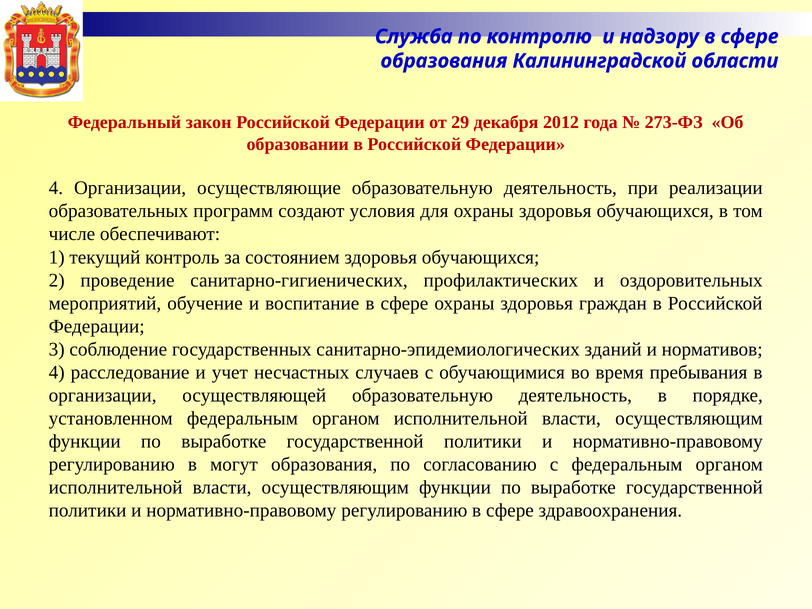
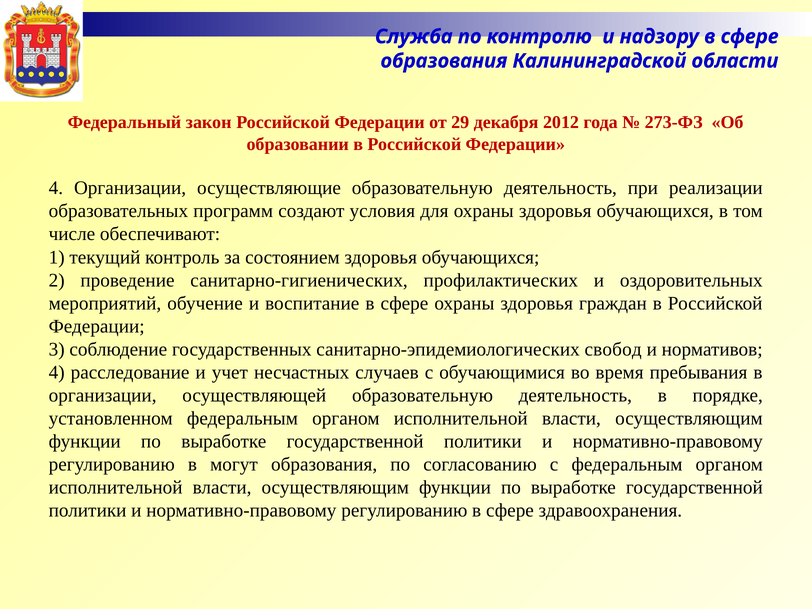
зданий: зданий -> свобод
